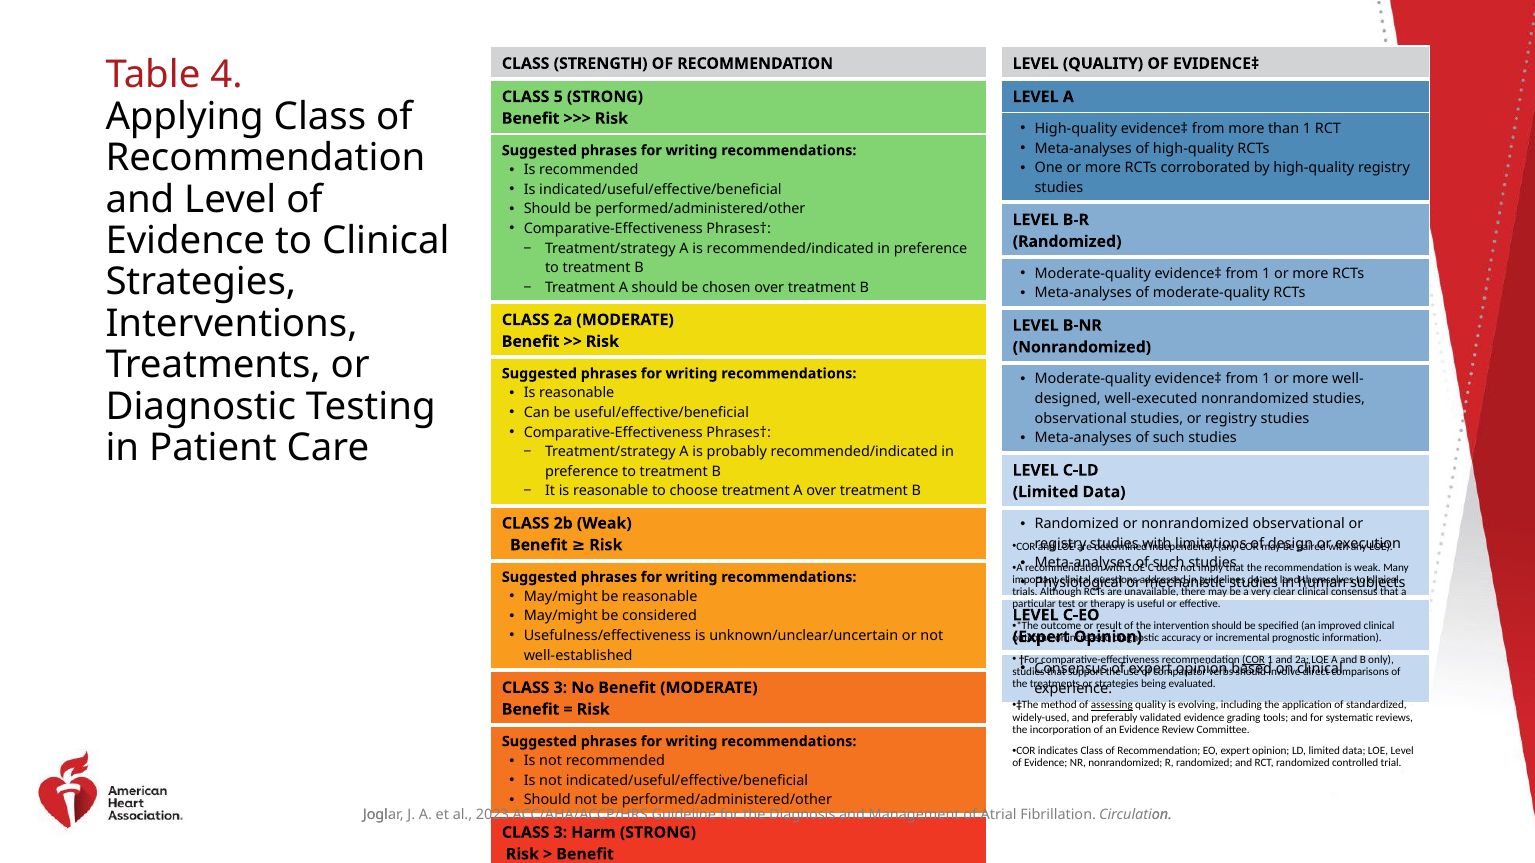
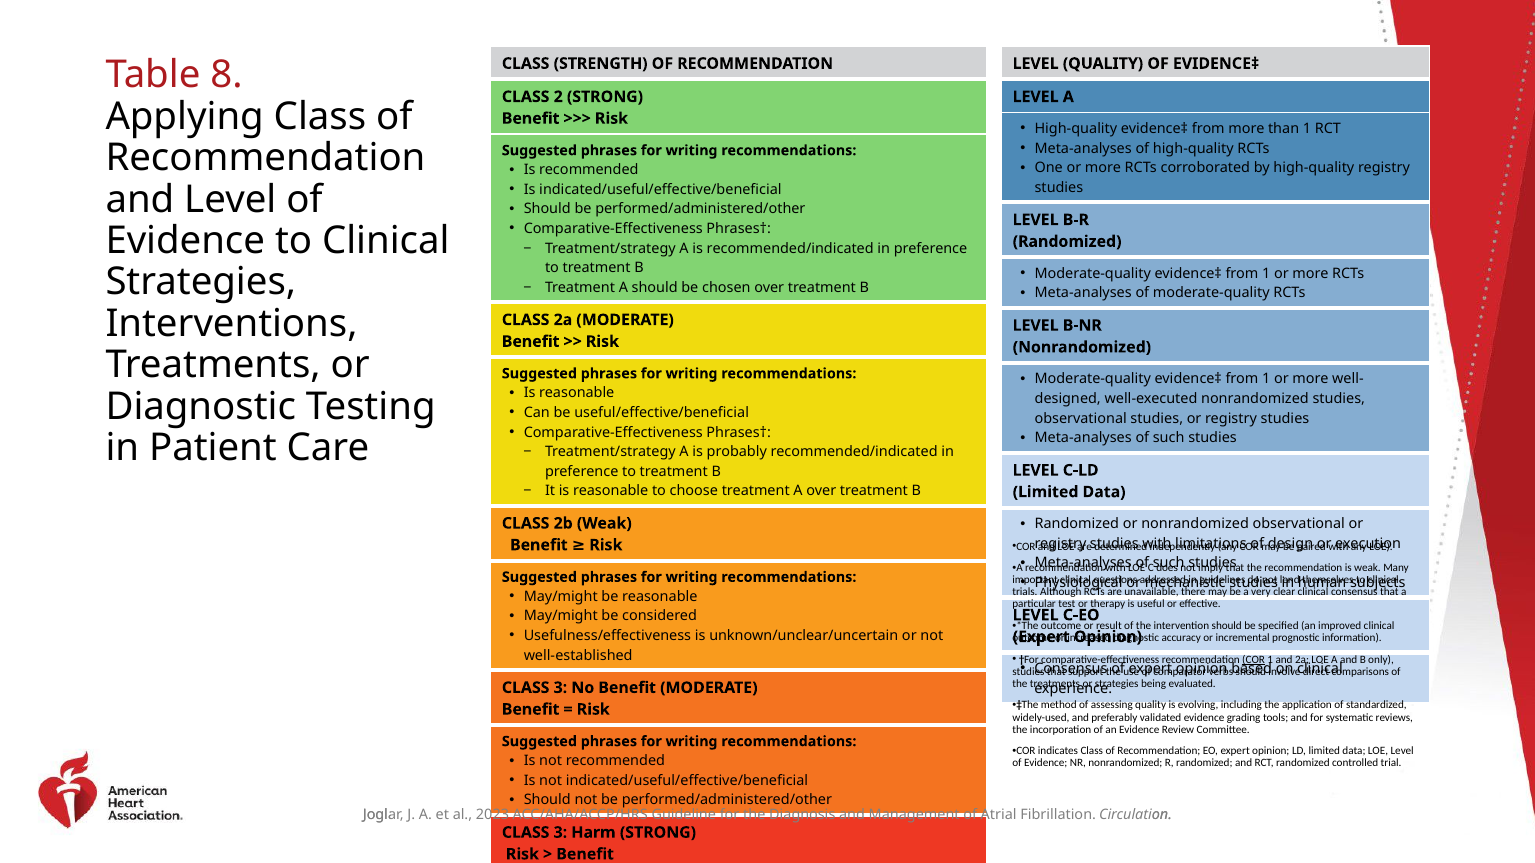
4: 4 -> 8
5: 5 -> 2
assessing underline: present -> none
